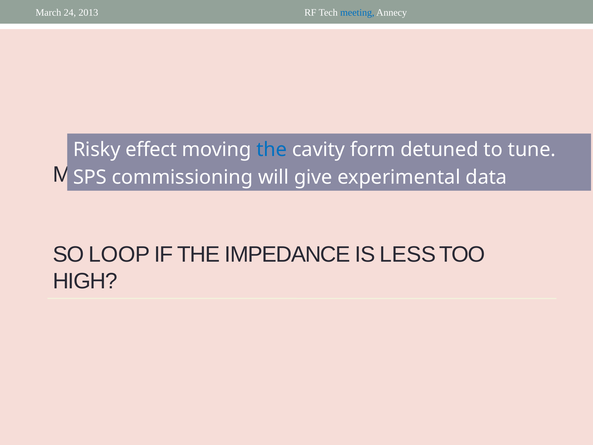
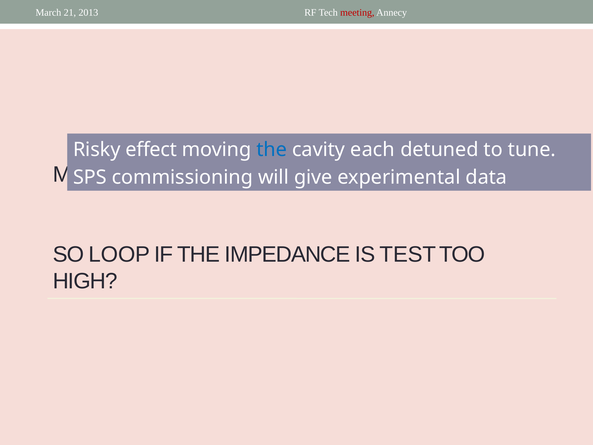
24: 24 -> 21
meeting colour: blue -> red
form: form -> each
LESS: LESS -> TEST
